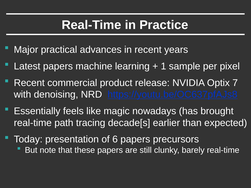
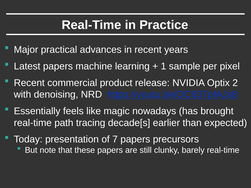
7: 7 -> 2
6: 6 -> 7
